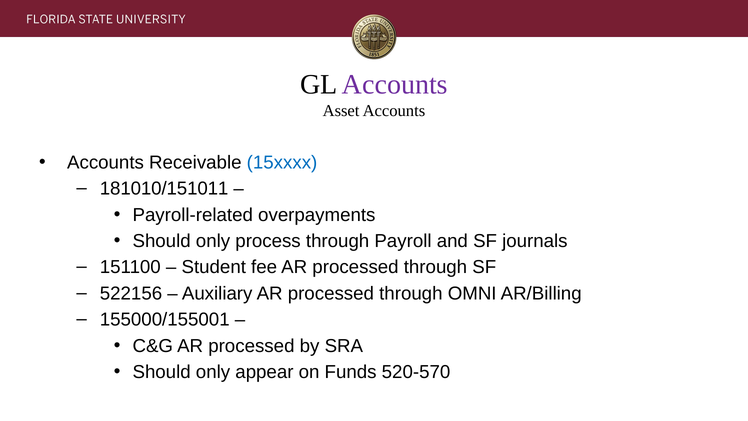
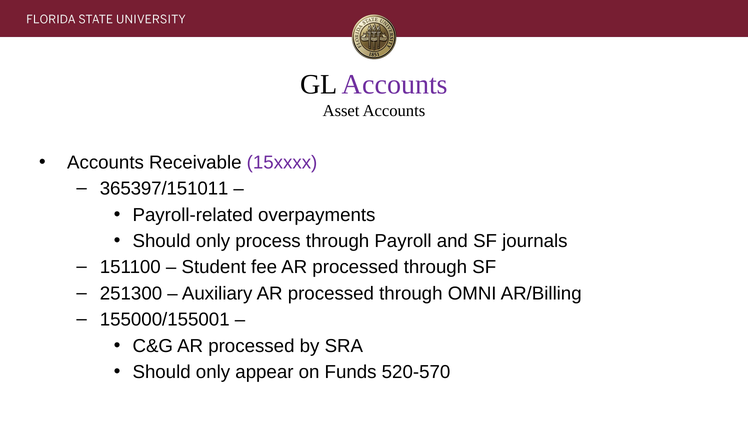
15xxxx colour: blue -> purple
181010/151011: 181010/151011 -> 365397/151011
522156: 522156 -> 251300
